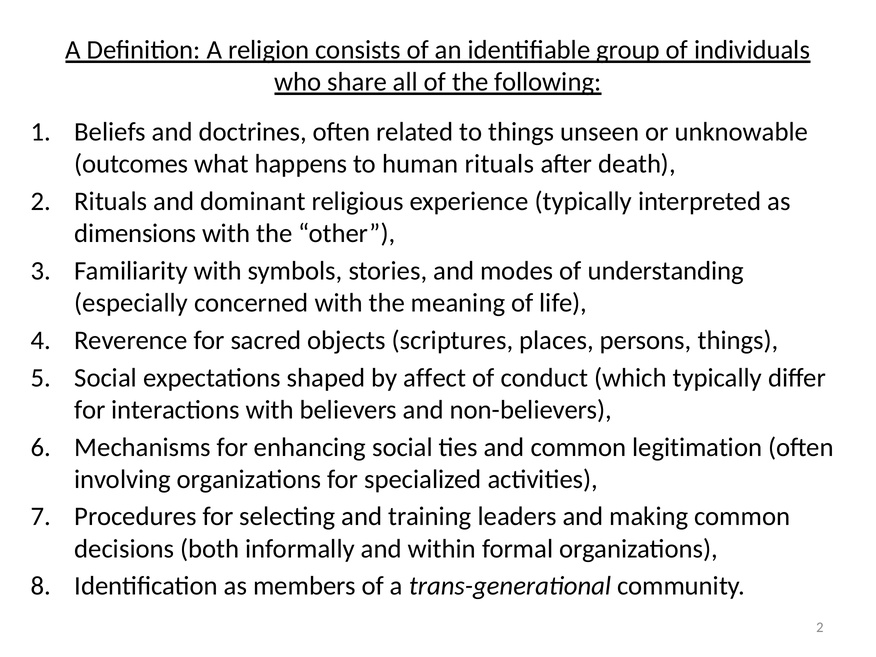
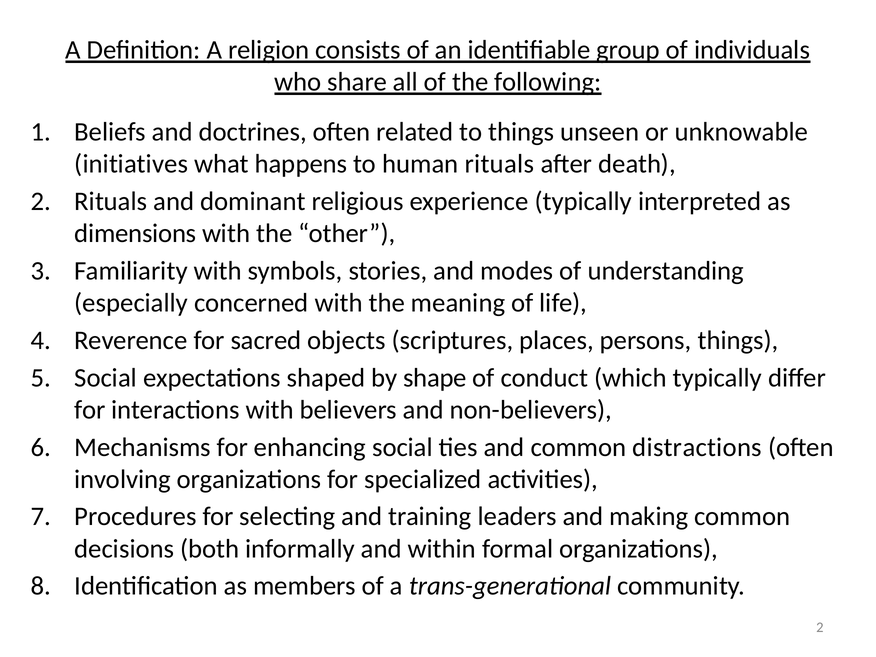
outcomes: outcomes -> initiatives
affect: affect -> shape
legitimation: legitimation -> distractions
